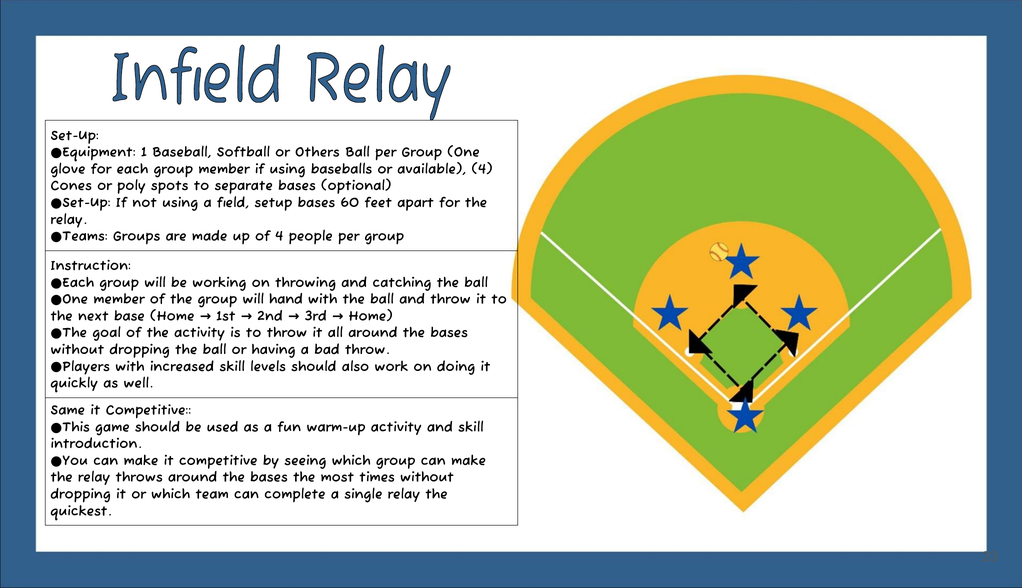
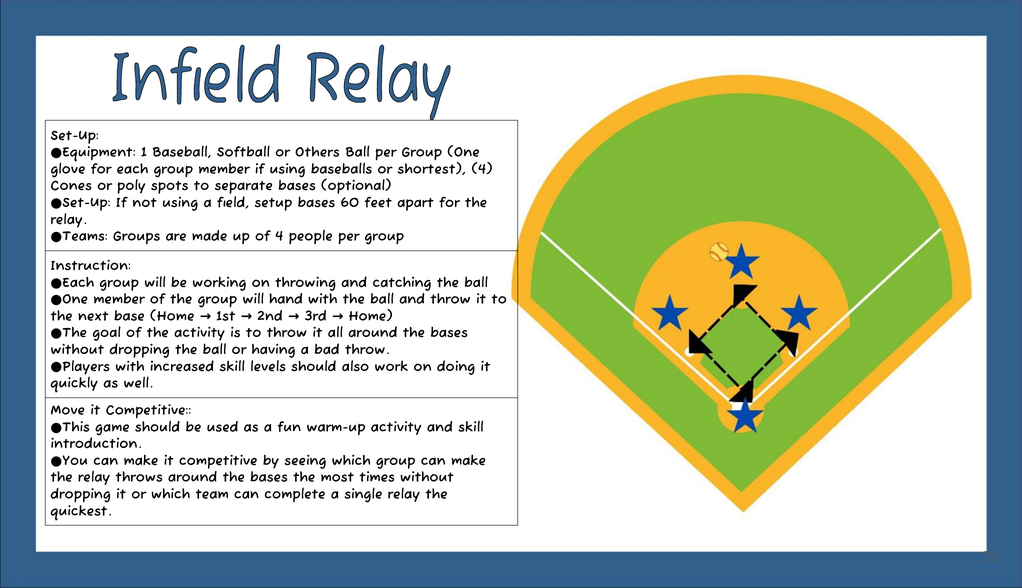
available: available -> shortest
Same: Same -> Move
